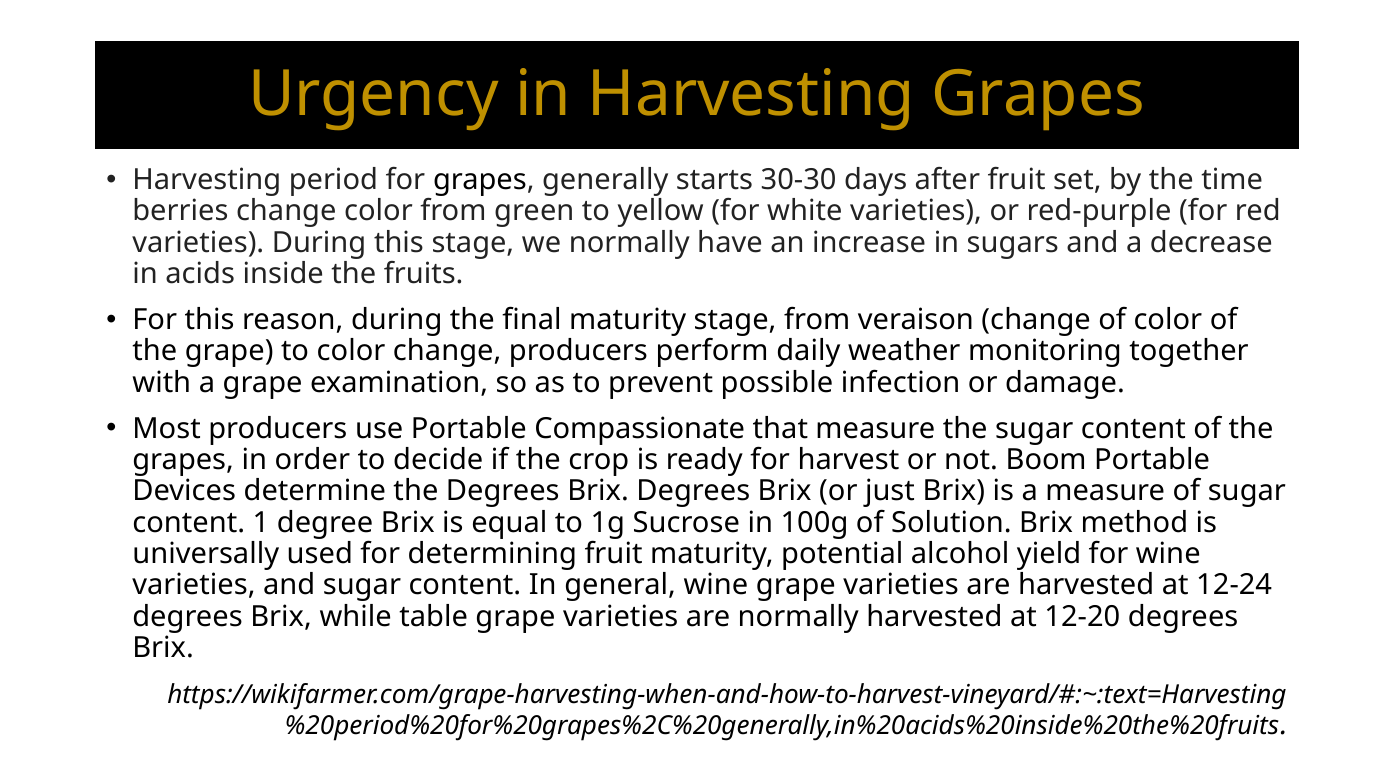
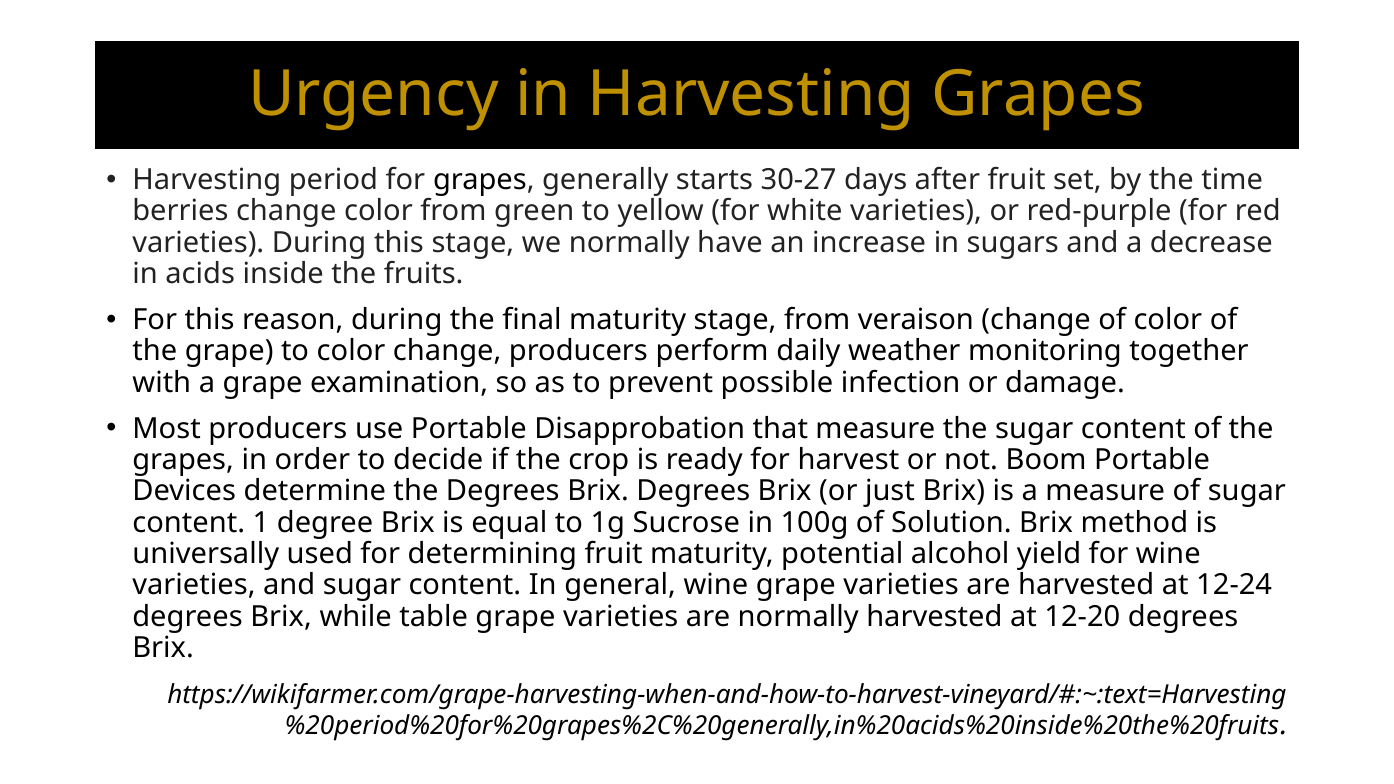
30-30: 30-30 -> 30-27
Compassionate: Compassionate -> Disapprobation
